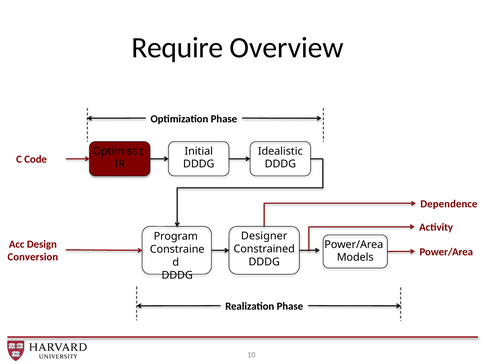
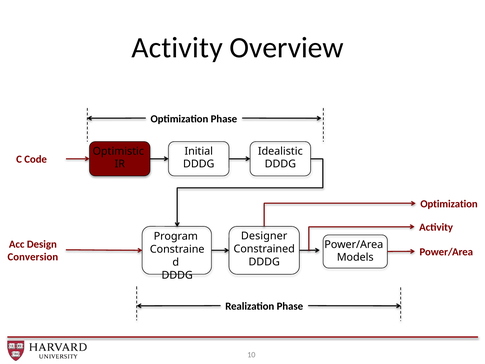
Require at (177, 48): Require -> Activity
Dependence at (449, 204): Dependence -> Optimization
